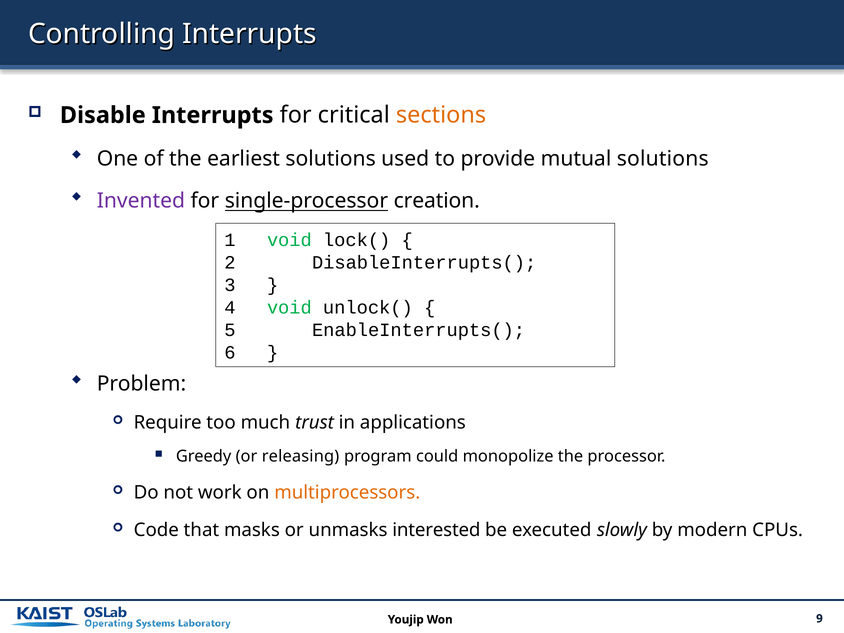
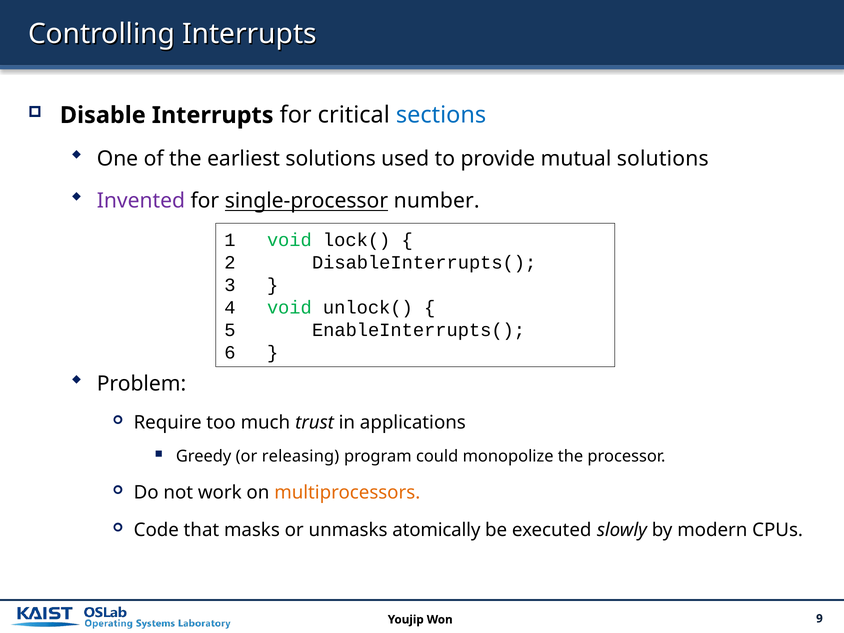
sections colour: orange -> blue
creation: creation -> number
interested: interested -> atomically
